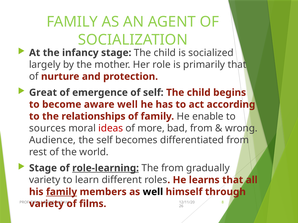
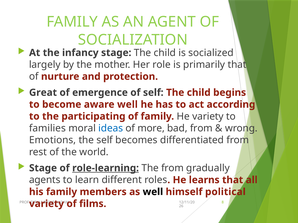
relationships: relationships -> participating
He enable: enable -> variety
sources: sources -> families
ideas colour: red -> blue
Audience: Audience -> Emotions
variety at (45, 180): variety -> agents
family at (62, 192) underline: present -> none
through: through -> political
